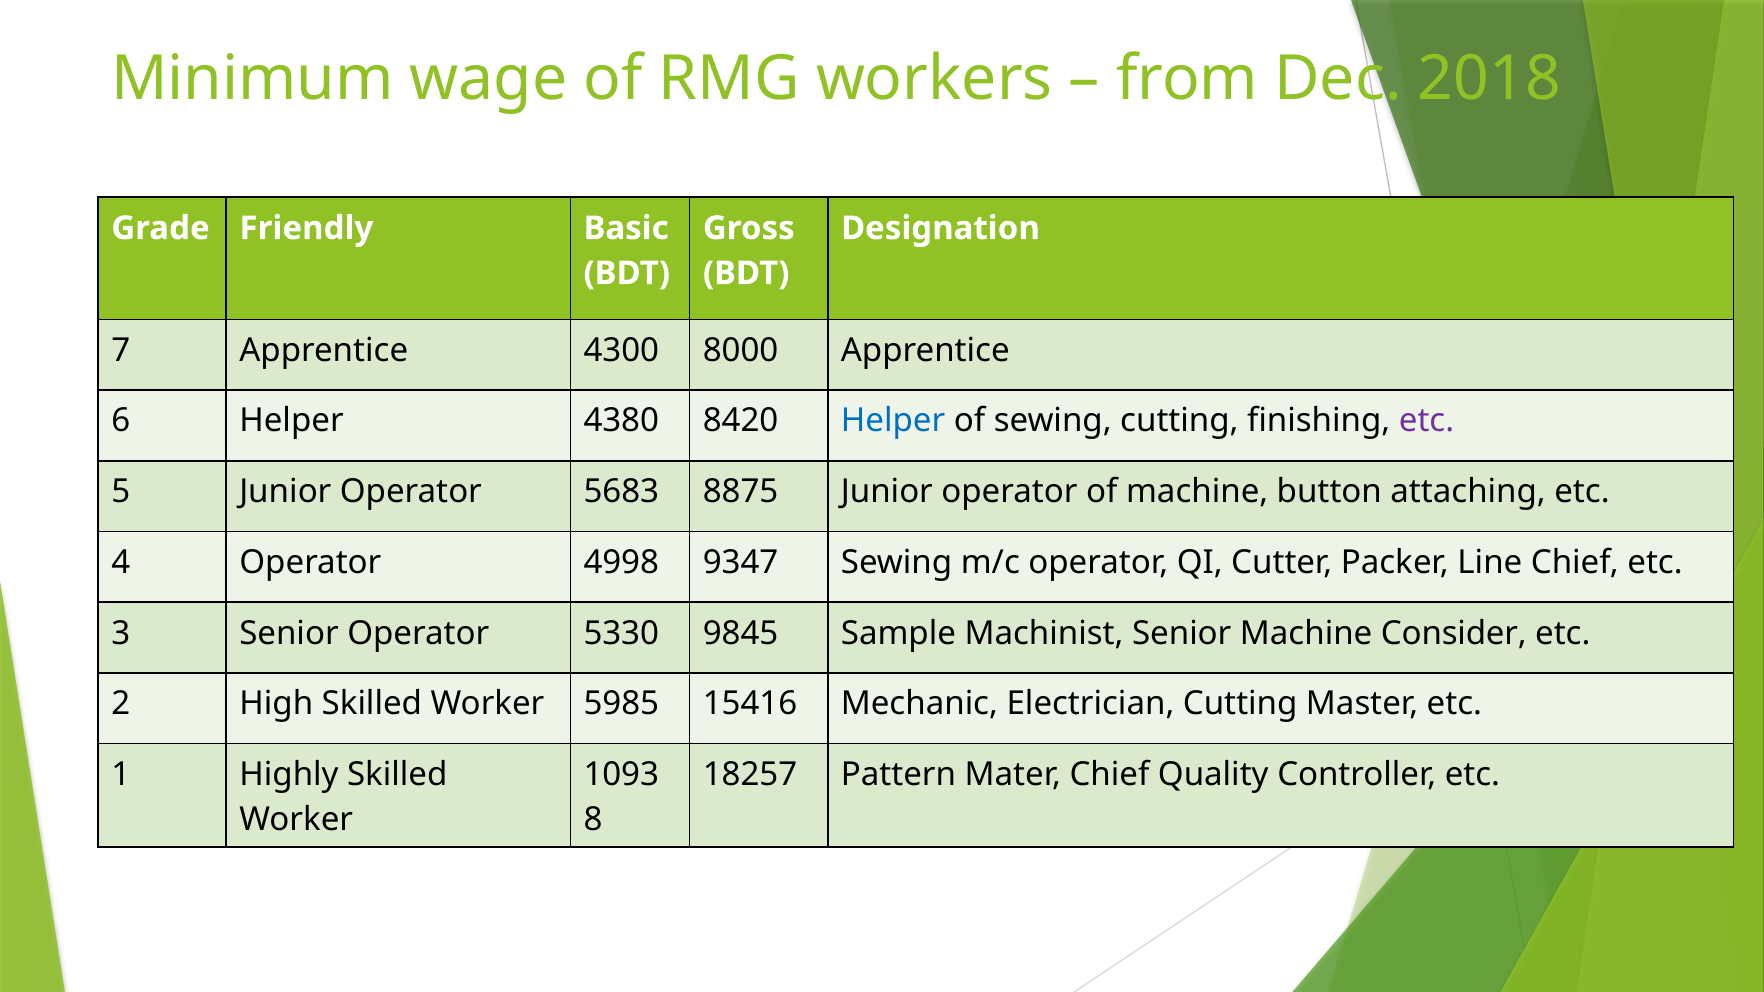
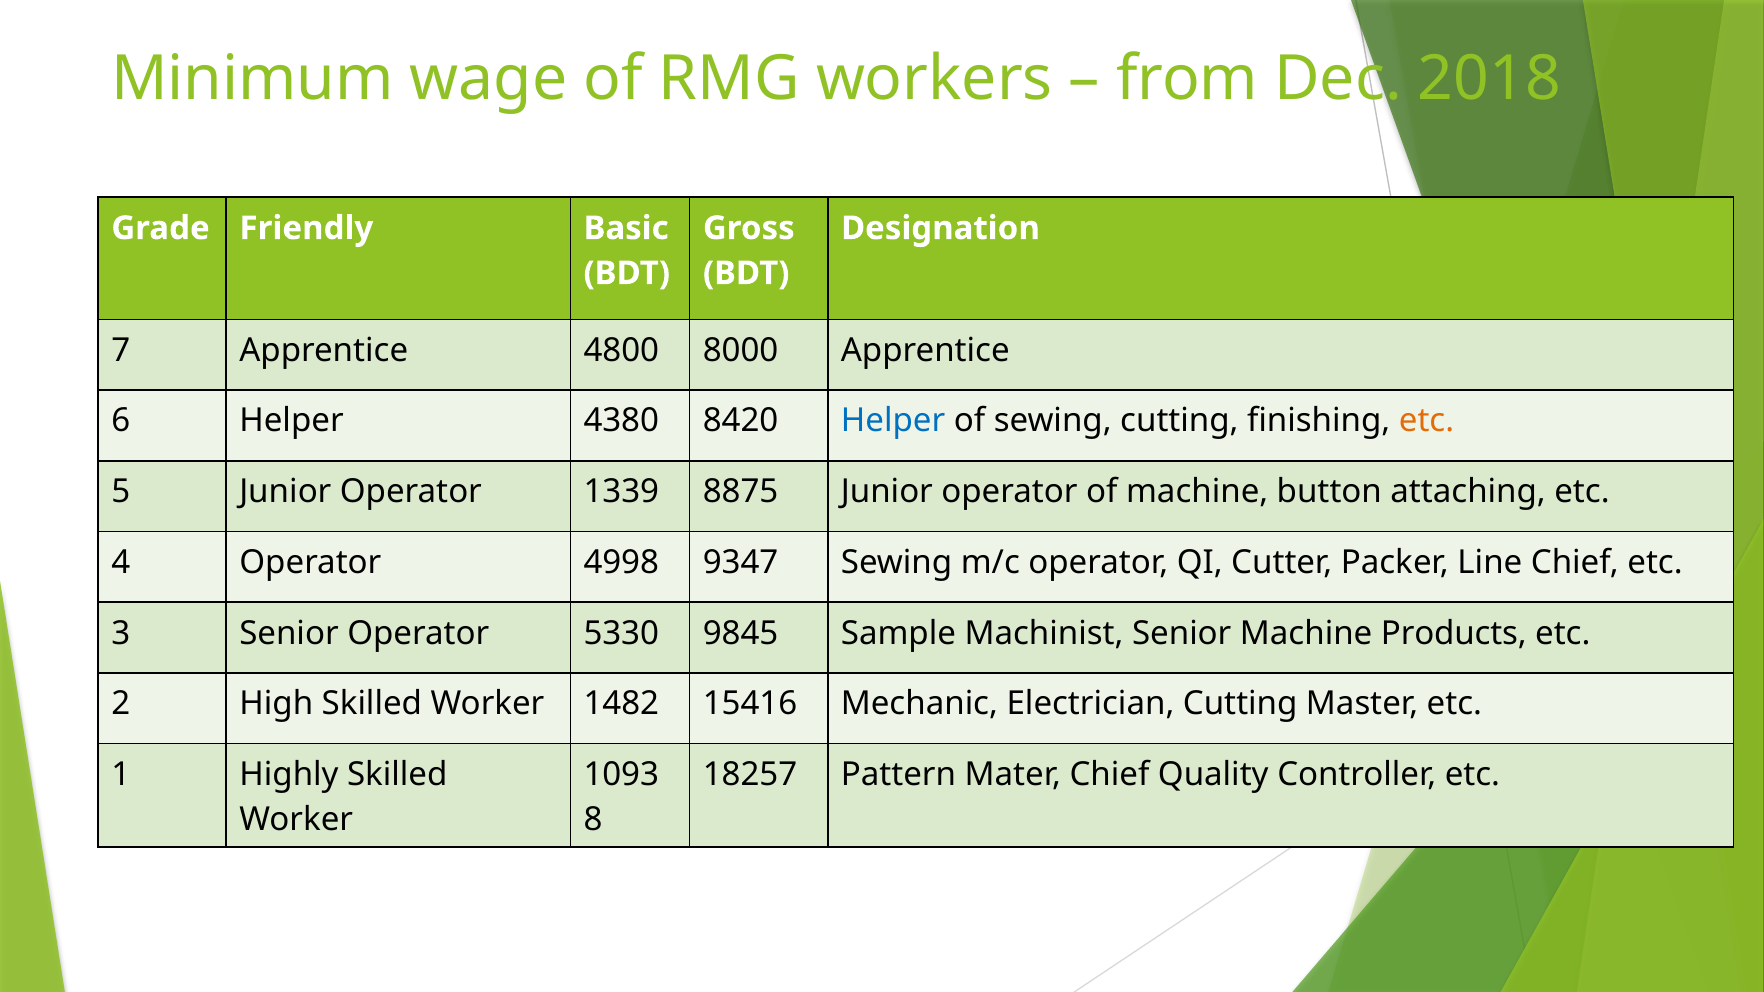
4300: 4300 -> 4800
etc at (1427, 421) colour: purple -> orange
5683: 5683 -> 1339
Consider: Consider -> Products
5985: 5985 -> 1482
